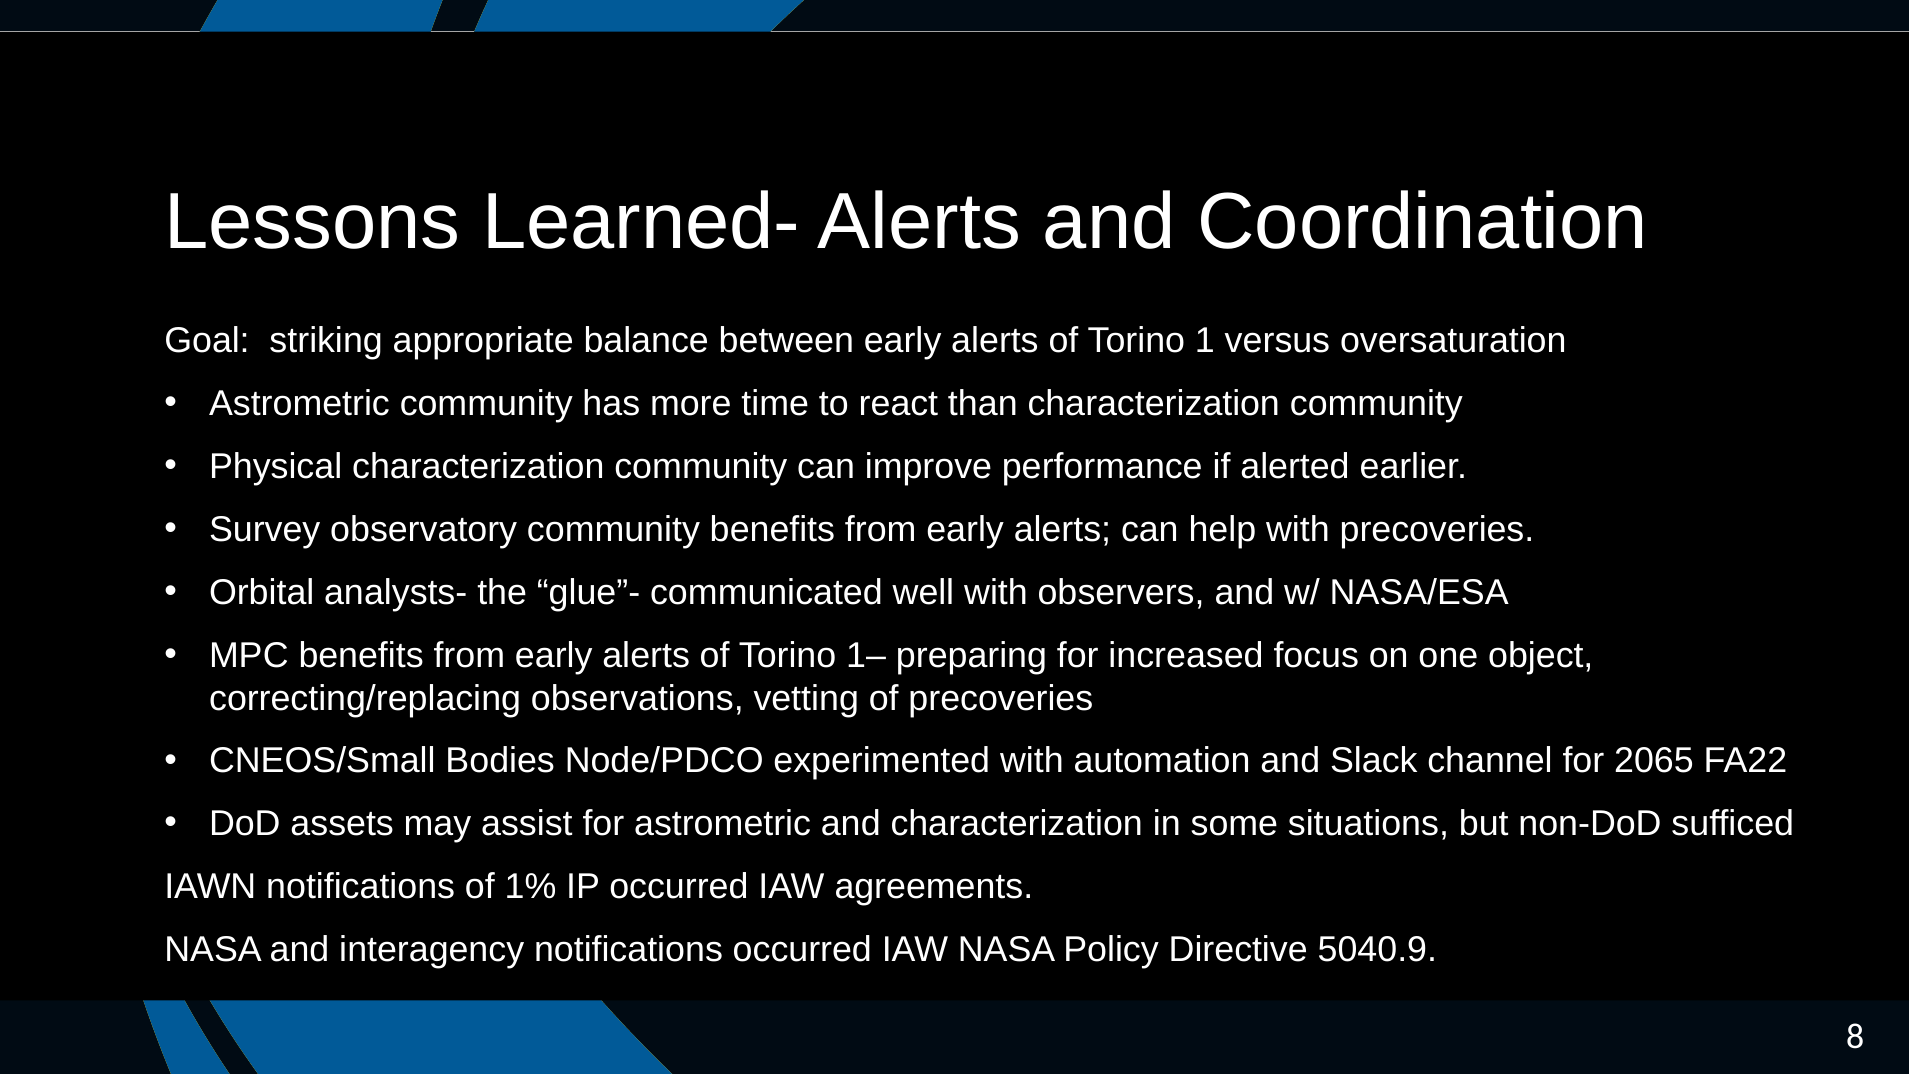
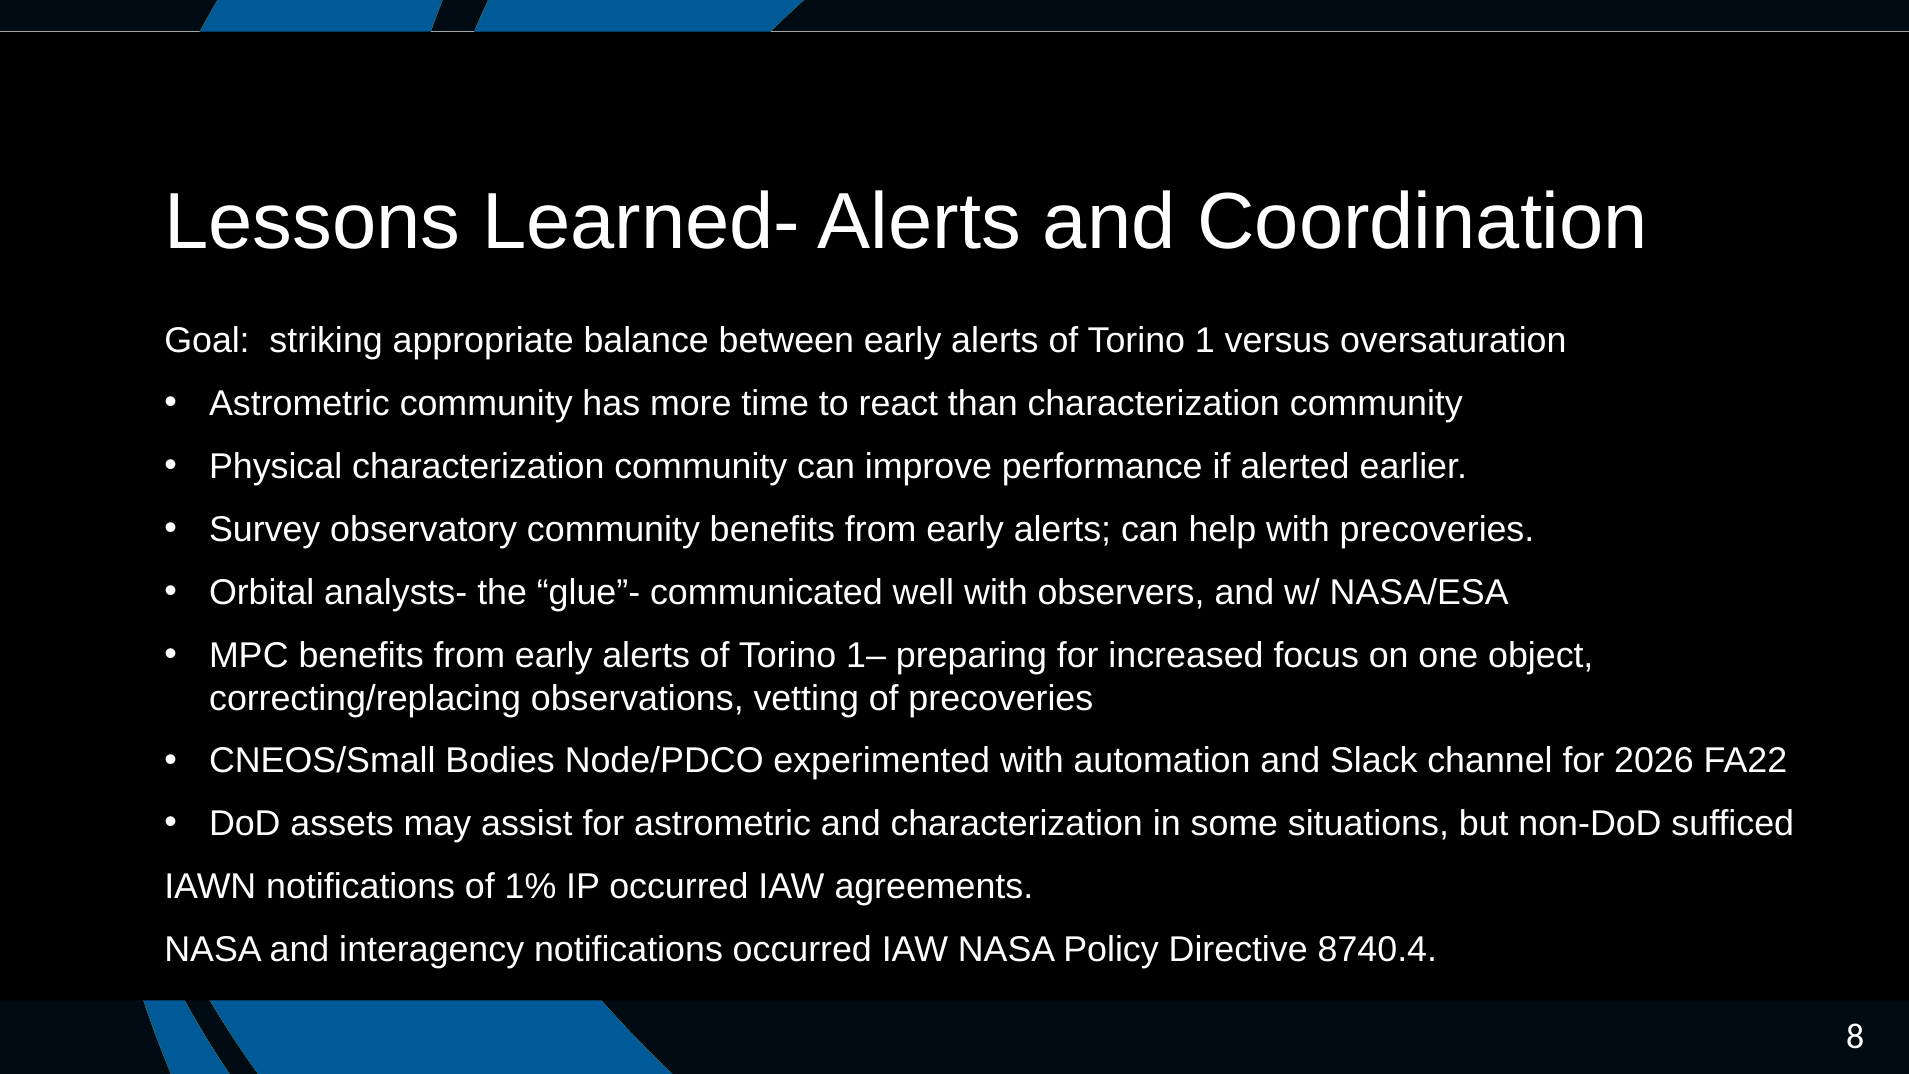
2065: 2065 -> 2026
5040.9: 5040.9 -> 8740.4
